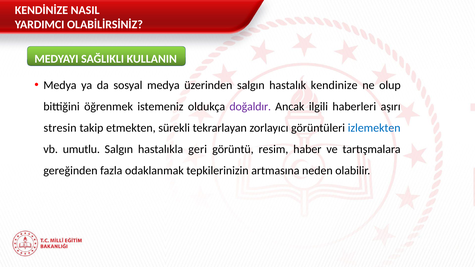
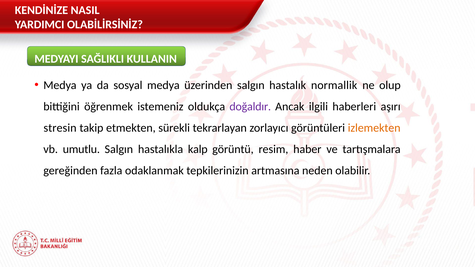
kendinize: kendinize -> normallik
izlemekten colour: blue -> orange
geri: geri -> kalp
